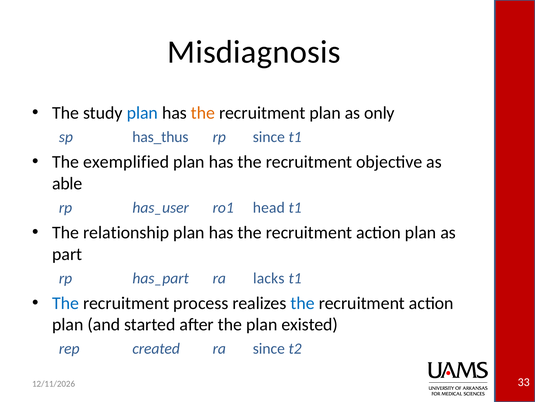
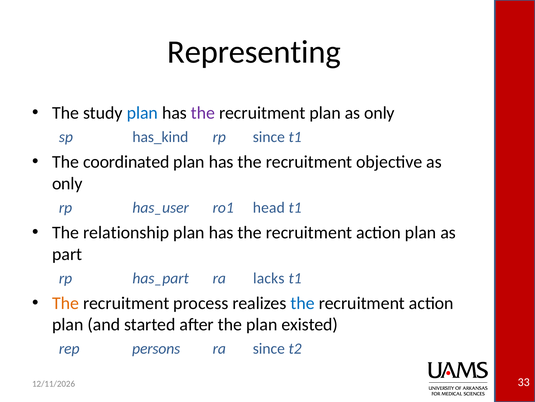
Misdiagnosis: Misdiagnosis -> Representing
the at (203, 113) colour: orange -> purple
has_thus: has_thus -> has_kind
exemplified: exemplified -> coordinated
able at (67, 183): able -> only
The at (66, 303) colour: blue -> orange
created: created -> persons
